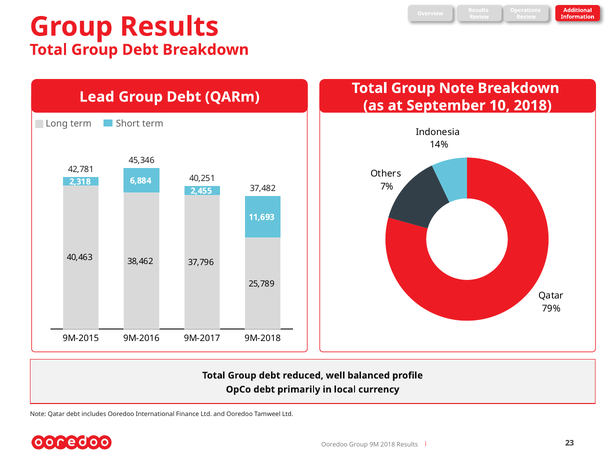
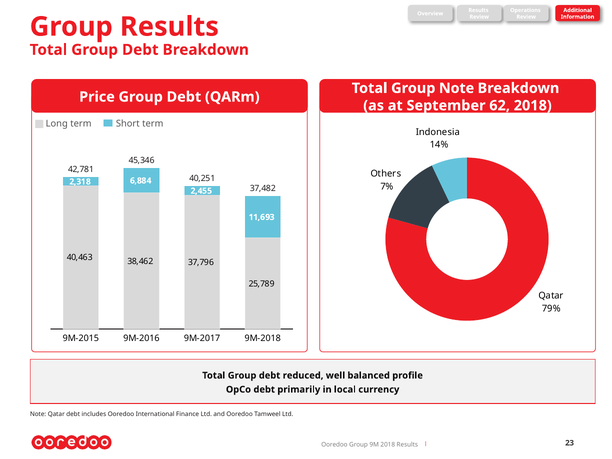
Lead: Lead -> Price
10: 10 -> 62
